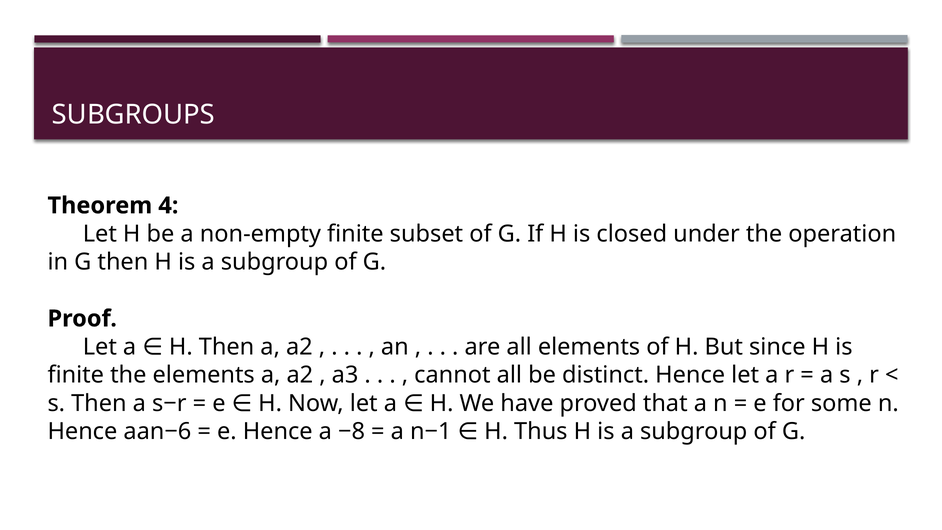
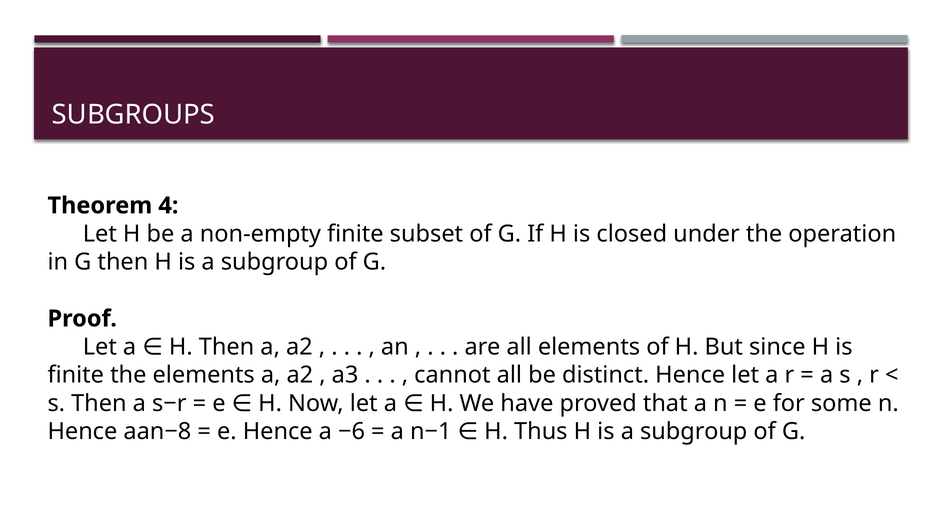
aan−6: aan−6 -> aan−8
−8: −8 -> −6
